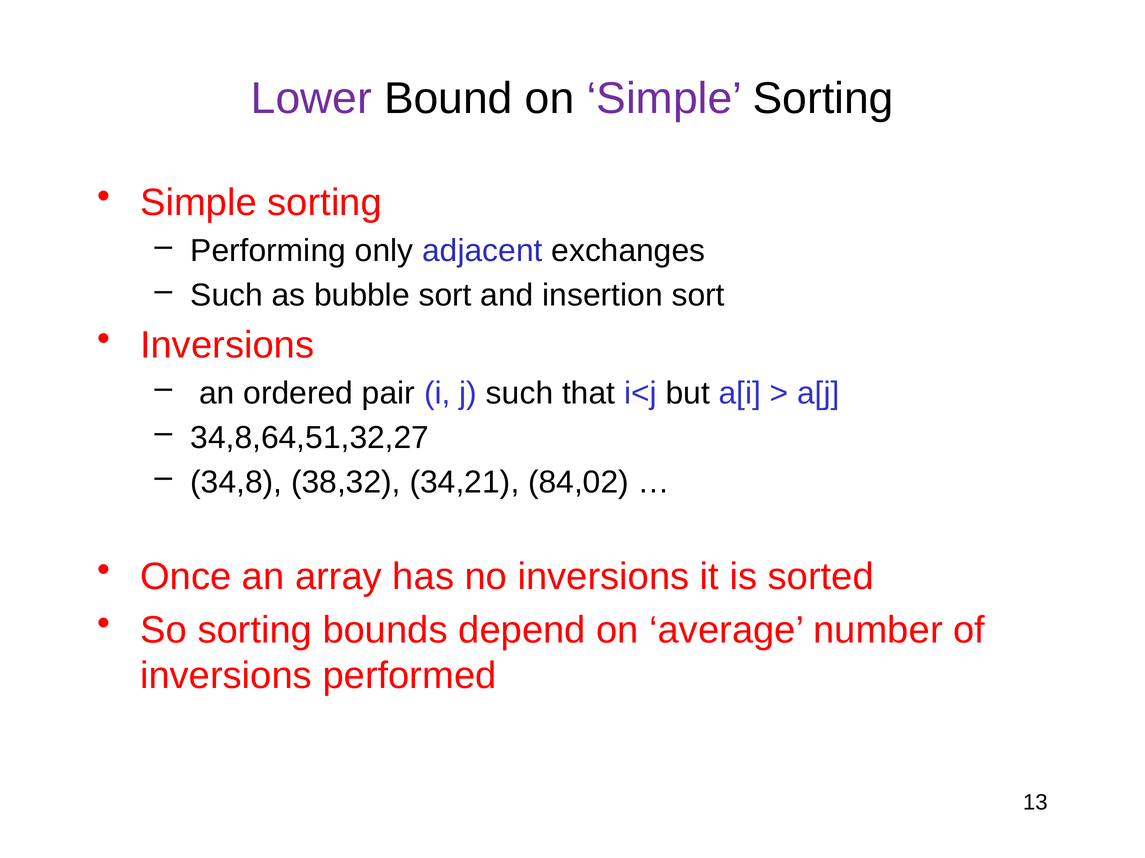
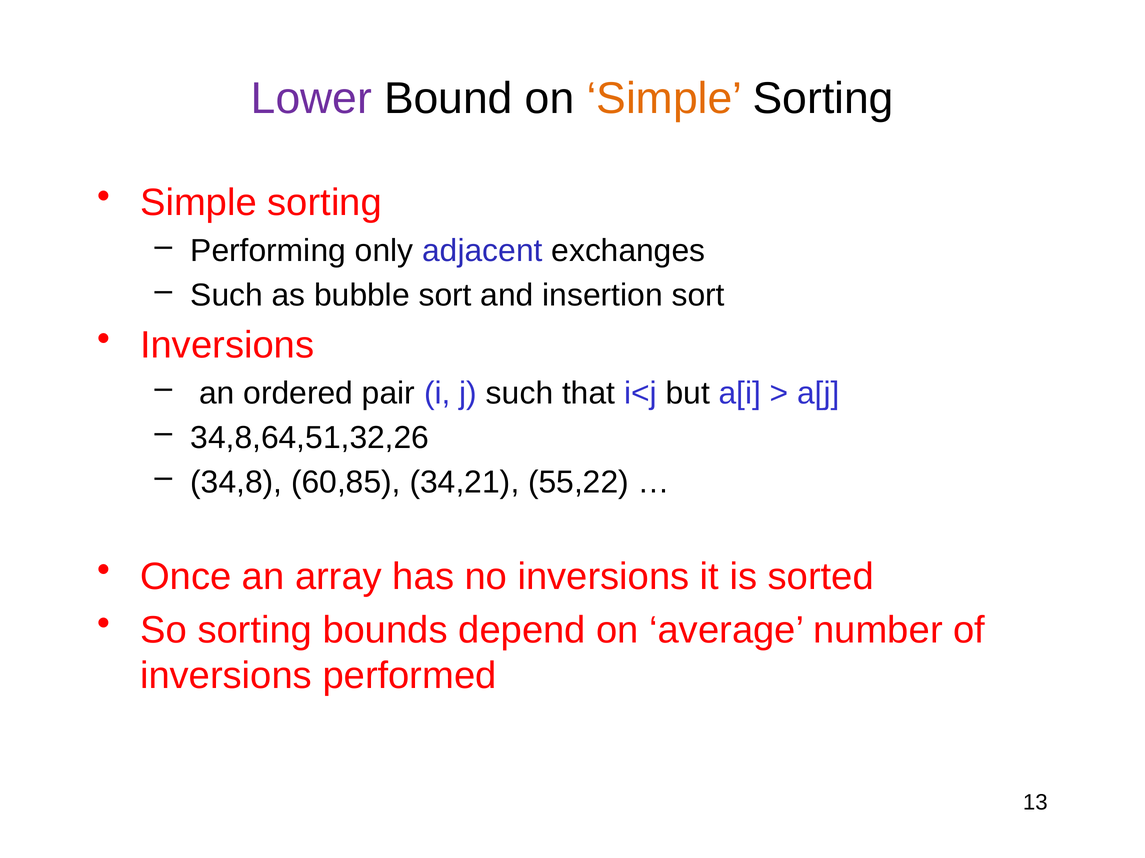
Simple at (664, 98) colour: purple -> orange
34,8,64,51,32,27: 34,8,64,51,32,27 -> 34,8,64,51,32,26
38,32: 38,32 -> 60,85
84,02: 84,02 -> 55,22
